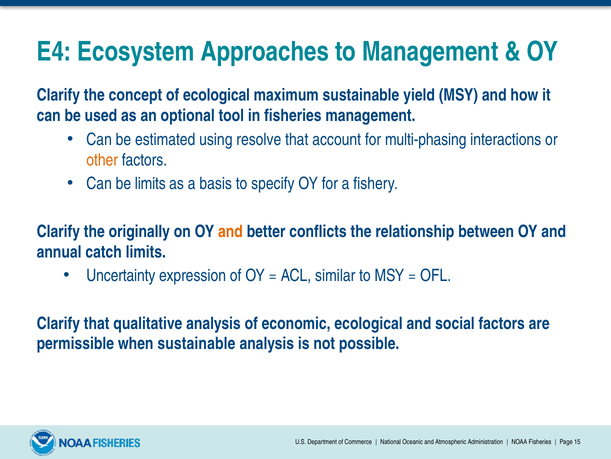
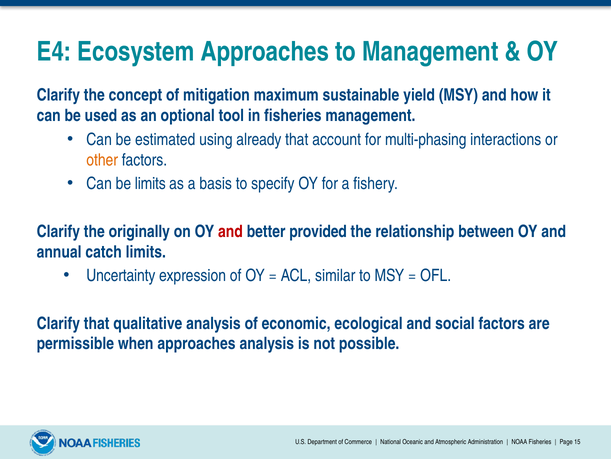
of ecological: ecological -> mitigation
resolve: resolve -> already
and at (230, 231) colour: orange -> red
conflicts: conflicts -> provided
when sustainable: sustainable -> approaches
